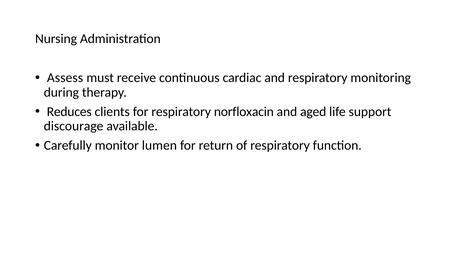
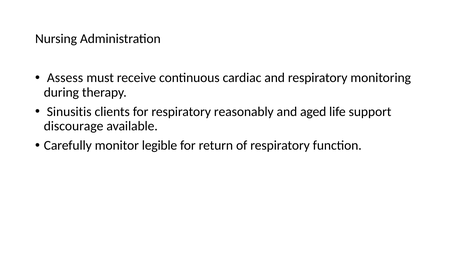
Reduces: Reduces -> Sinusitis
norfloxacin: norfloxacin -> reasonably
lumen: lumen -> legible
